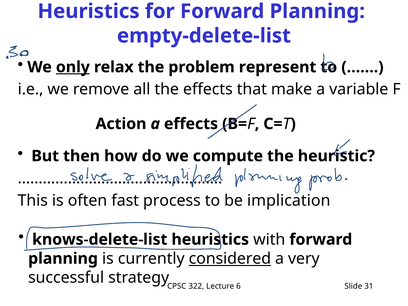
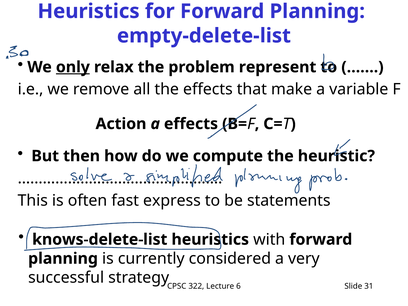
process: process -> express
implication: implication -> statements
considered underline: present -> none
